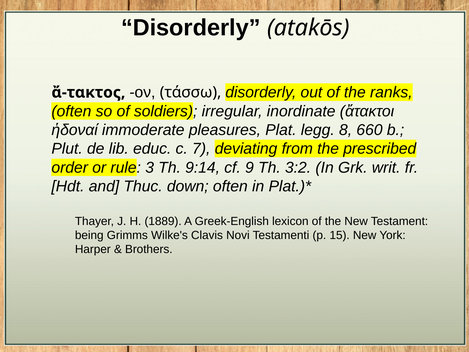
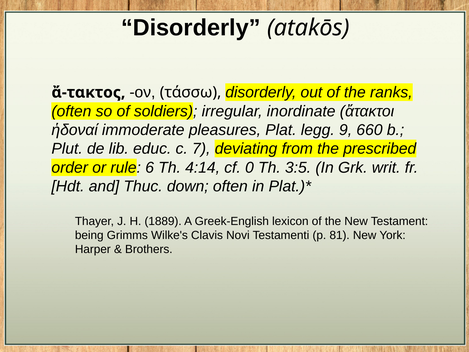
8: 8 -> 9
3: 3 -> 6
9:14: 9:14 -> 4:14
9: 9 -> 0
3:2: 3:2 -> 3:5
15: 15 -> 81
